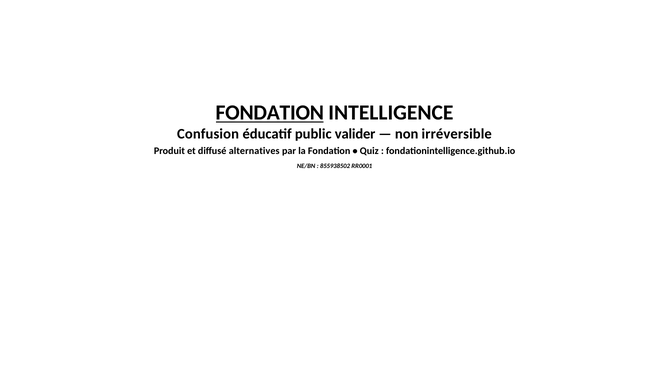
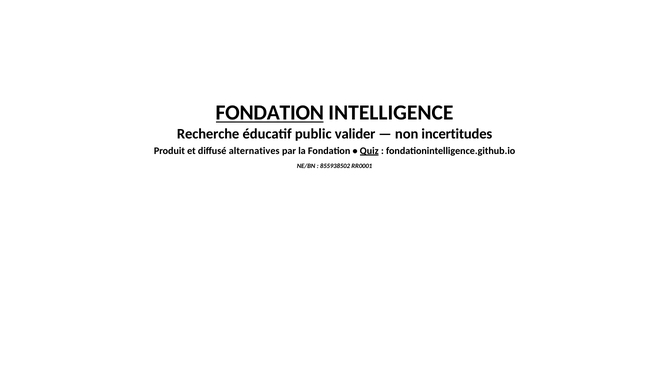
Confusion: Confusion -> Recherche
irréversible: irréversible -> incertitudes
Quiz underline: none -> present
